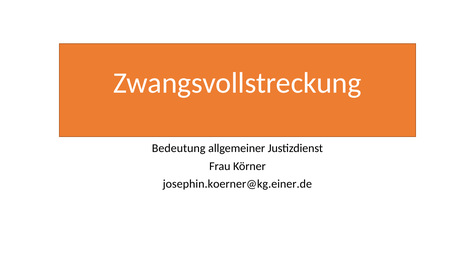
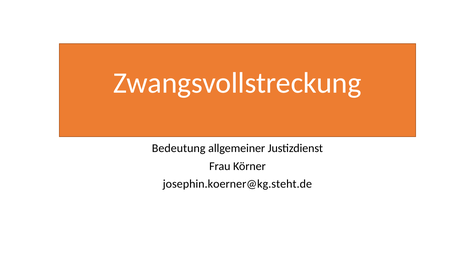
josephin.koerner@kg.einer.de: josephin.koerner@kg.einer.de -> josephin.koerner@kg.steht.de
